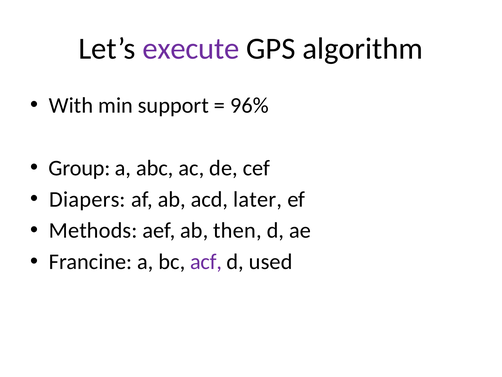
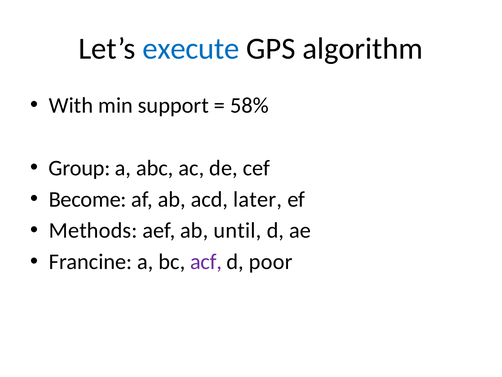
execute colour: purple -> blue
96%: 96% -> 58%
Diapers: Diapers -> Become
then: then -> until
used: used -> poor
